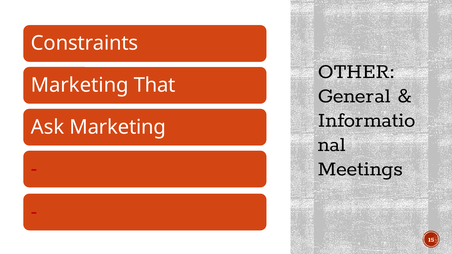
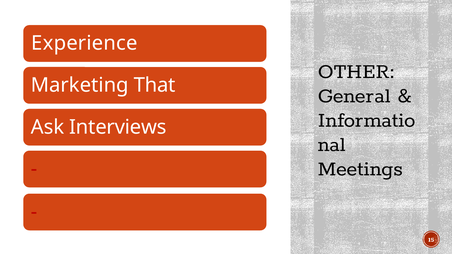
Constraints: Constraints -> Experience
Ask Marketing: Marketing -> Interviews
